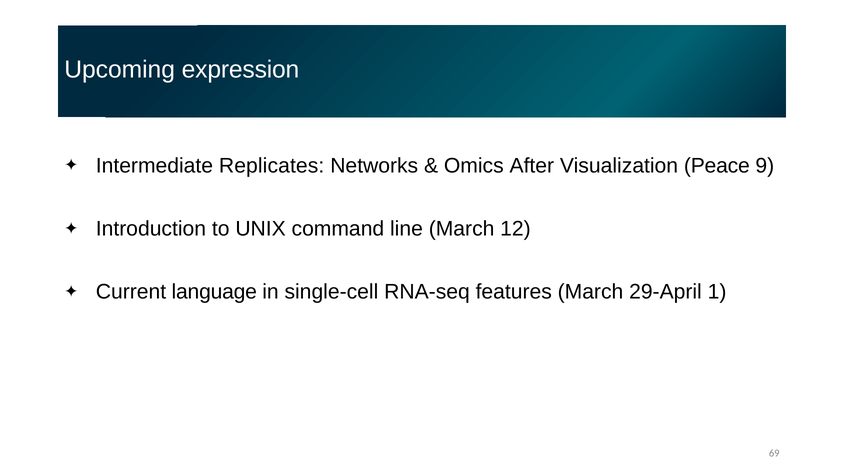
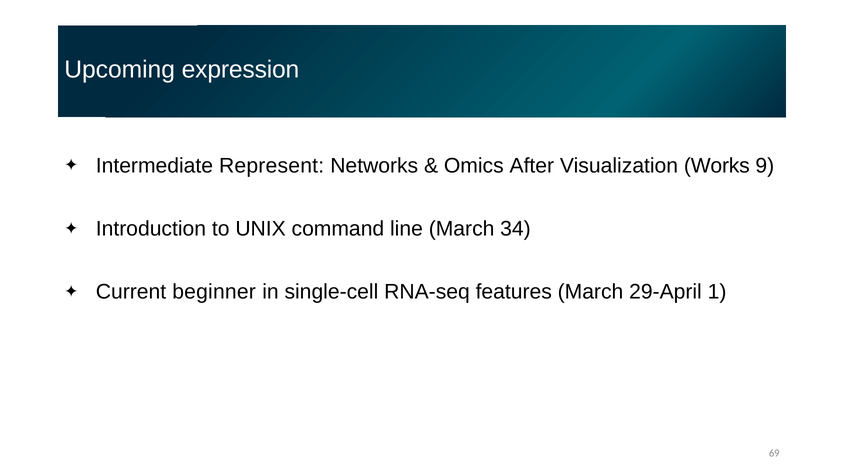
Replicates: Replicates -> Represent
Peace: Peace -> Works
12: 12 -> 34
language: language -> beginner
